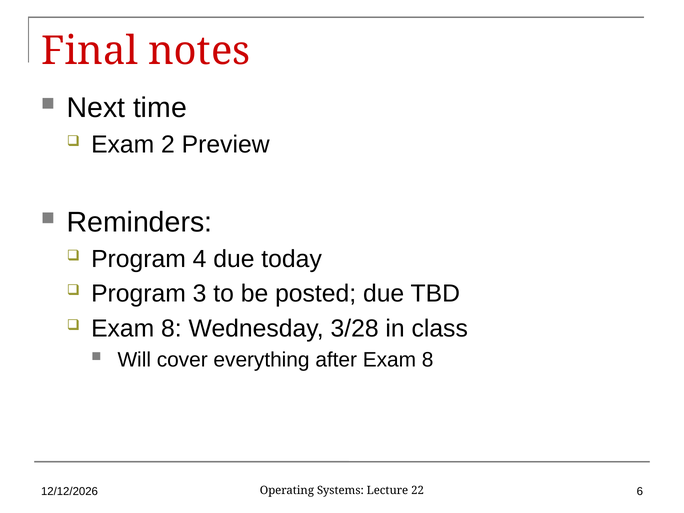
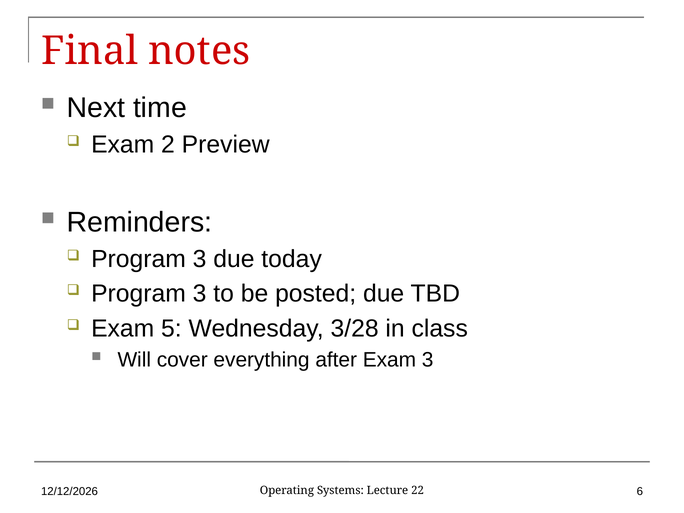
4 at (200, 259): 4 -> 3
8 at (171, 328): 8 -> 5
after Exam 8: 8 -> 3
